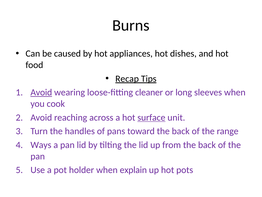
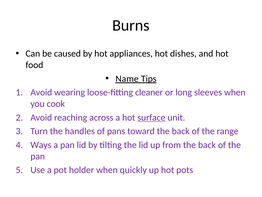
Recap: Recap -> Name
Avoid at (41, 92) underline: present -> none
explain: explain -> quickly
